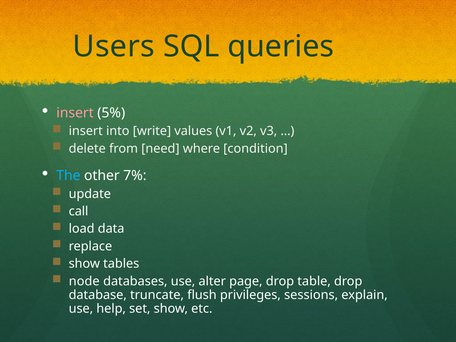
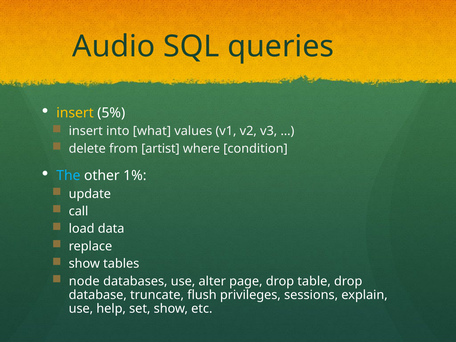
Users: Users -> Audio
insert at (75, 113) colour: pink -> yellow
write: write -> what
need: need -> artist
7%: 7% -> 1%
